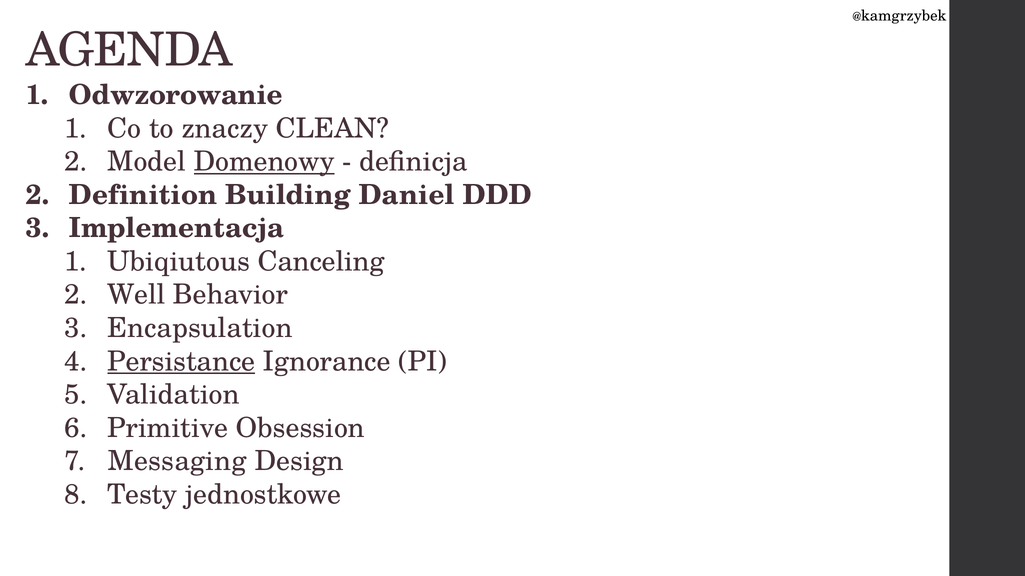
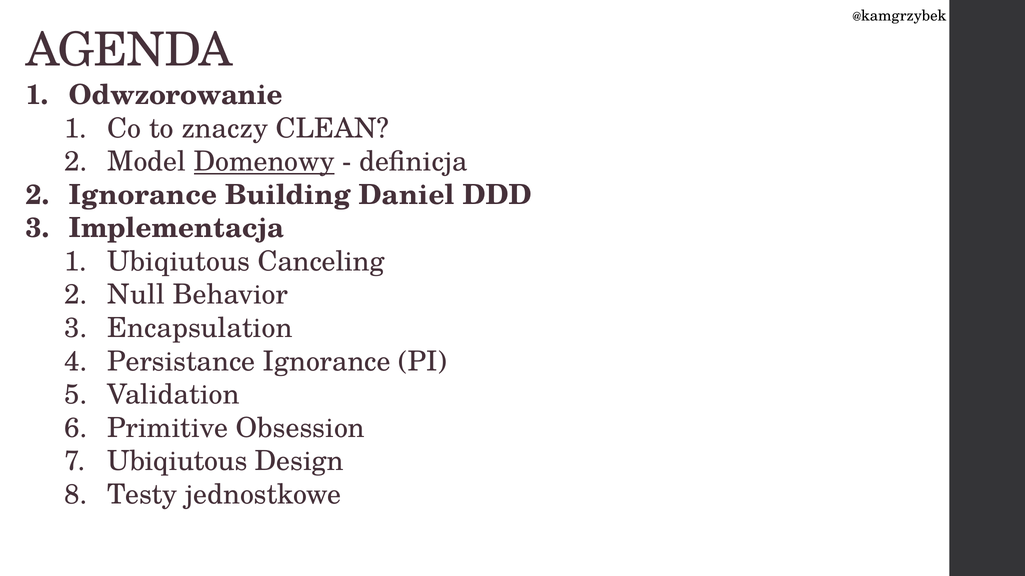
Definition at (143, 195): Definition -> Ignorance
Well: Well -> Null
Persistance underline: present -> none
Messaging at (177, 462): Messaging -> Ubiqiutous
